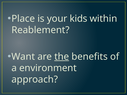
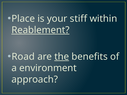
kids: kids -> stiff
Reablement underline: none -> present
Want: Want -> Road
